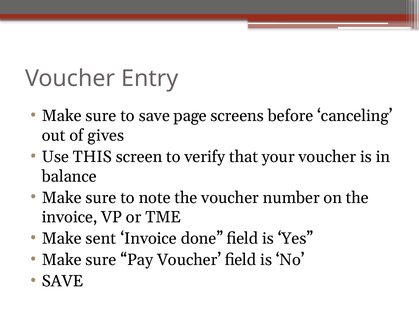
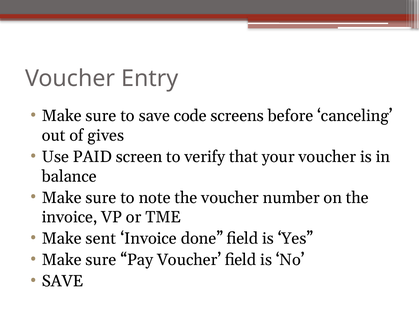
page: page -> code
THIS: THIS -> PAID
